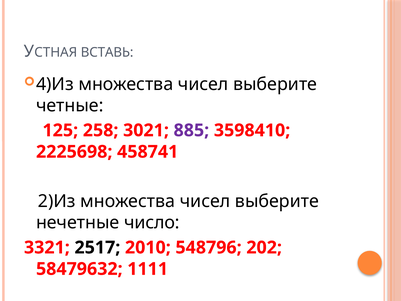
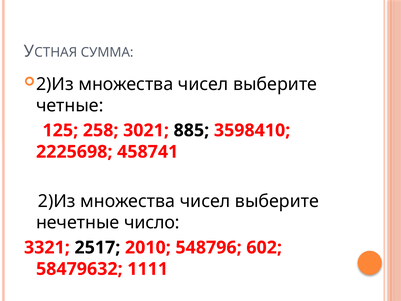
ВСТАВЬ: ВСТАВЬ -> СУММА
4)Из at (55, 84): 4)Из -> 2)Из
885 colour: purple -> black
202: 202 -> 602
